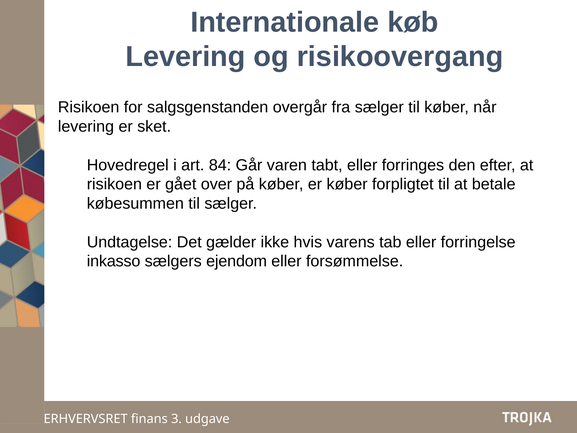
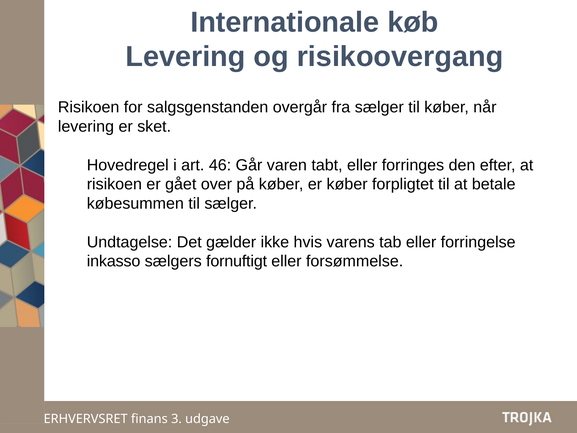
84: 84 -> 46
ejendom: ejendom -> fornuftigt
